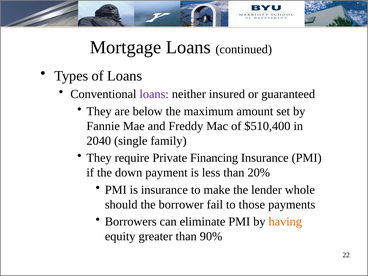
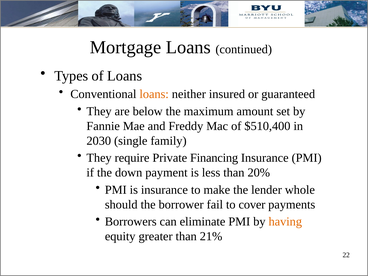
loans at (154, 94) colour: purple -> orange
2040: 2040 -> 2030
those: those -> cover
90%: 90% -> 21%
